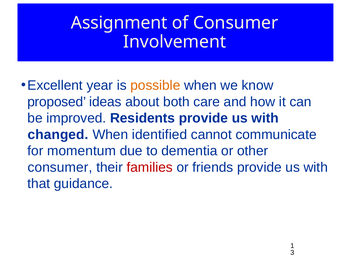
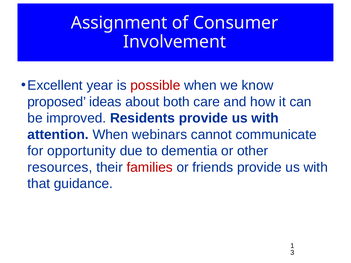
possible colour: orange -> red
changed: changed -> attention
identified: identified -> webinars
momentum: momentum -> opportunity
consumer at (60, 167): consumer -> resources
